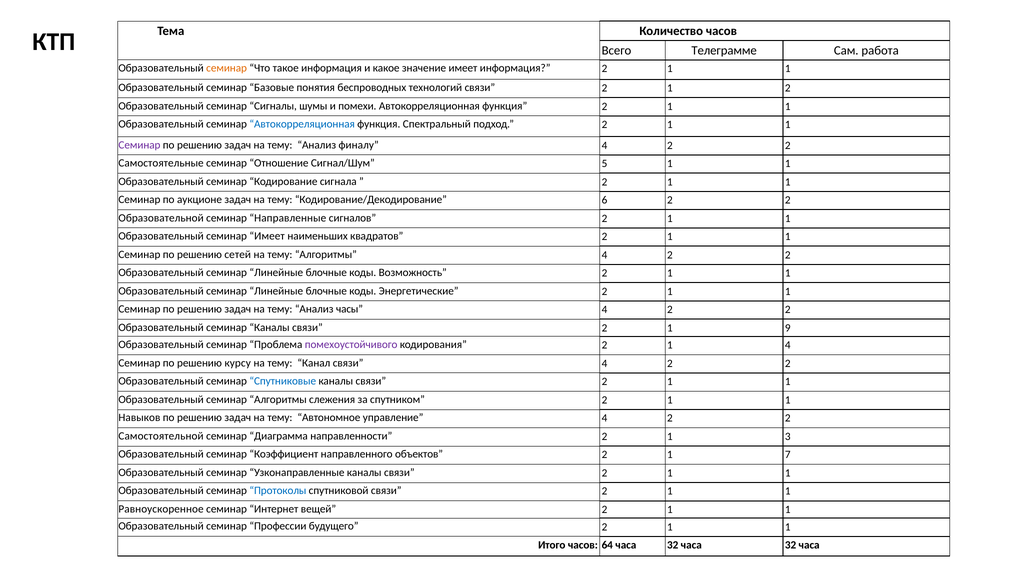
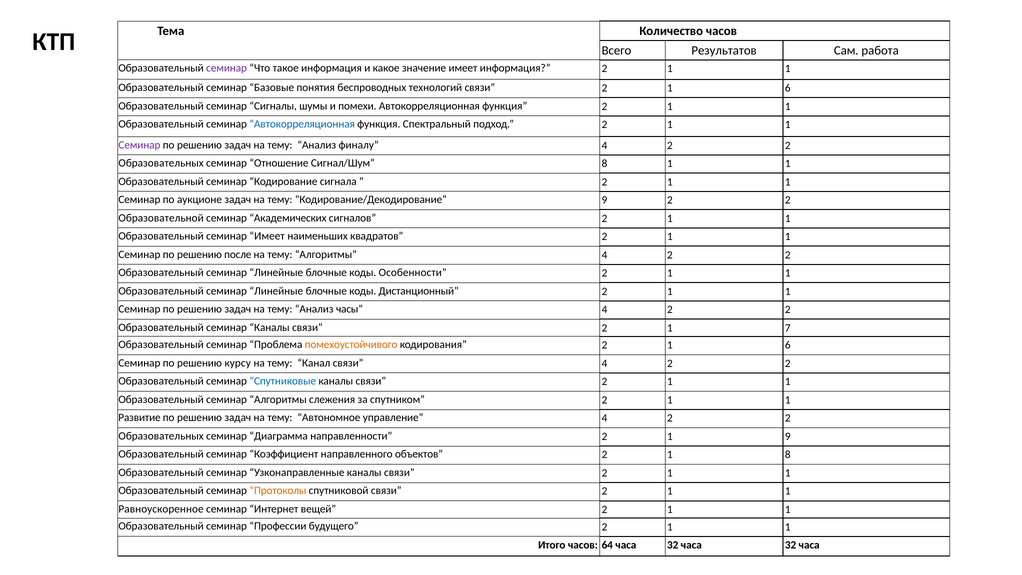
Телеграмме: Телеграмме -> Результатов
семинар at (227, 68) colour: orange -> purple
связи 2 1 2: 2 -> 6
Самостоятельные at (161, 163): Самостоятельные -> Образовательных
Сигнал/Шум 5: 5 -> 8
Кодирование/Декодирование 6: 6 -> 9
Направленные: Направленные -> Академических
сетей: сетей -> после
Возможность: Возможность -> Особенности
Энергетические: Энергетические -> Дистанционный
9: 9 -> 7
помехоустойчивого colour: purple -> orange
кодирования 2 1 4: 4 -> 6
Навыков: Навыков -> Развитие
Самостоятельной at (161, 436): Самостоятельной -> Образовательных
1 3: 3 -> 9
1 7: 7 -> 8
Протоколы colour: blue -> orange
